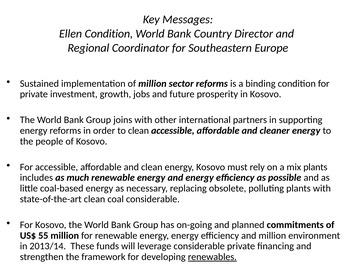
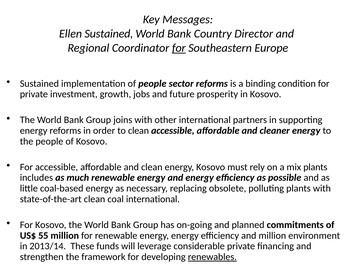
Ellen Condition: Condition -> Sustained
for at (179, 48) underline: none -> present
of million: million -> people
coal considerable: considerable -> international
